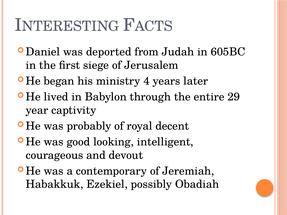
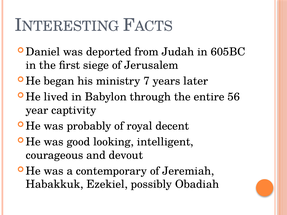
4: 4 -> 7
29: 29 -> 56
